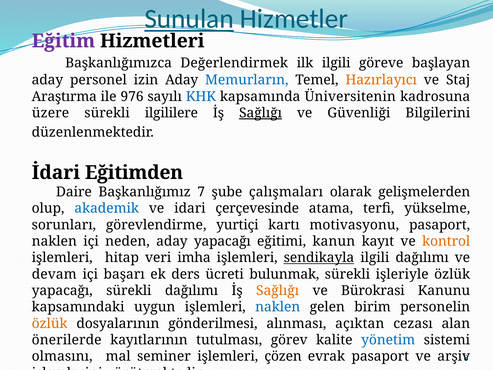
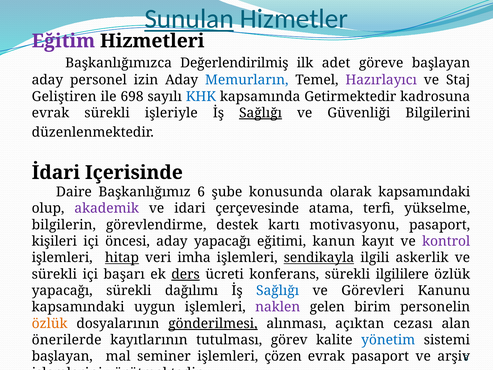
Değerlendirmek: Değerlendirmek -> Değerlendirilmiş
ilk ilgili: ilgili -> adet
Hazırlayıcı colour: orange -> purple
Araştırma: Araştırma -> Geliştiren
976: 976 -> 698
Üniversitenin: Üniversitenin -> Getirmektedir
üzere at (50, 113): üzere -> evrak
ilgililere: ilgililere -> işleriyle
Eğitimden: Eğitimden -> Içerisinde
7: 7 -> 6
çalışmaları: çalışmaları -> konusunda
olarak gelişmelerden: gelişmelerden -> kapsamındaki
akademik colour: blue -> purple
sorunları: sorunları -> bilgilerin
yurtiçi: yurtiçi -> destek
naklen at (54, 241): naklen -> kişileri
neden: neden -> öncesi
kontrol colour: orange -> purple
hitap underline: none -> present
ilgili dağılımı: dağılımı -> askerlik
devam at (54, 274): devam -> sürekli
ders underline: none -> present
bulunmak: bulunmak -> konferans
işleriyle: işleriyle -> ilgililere
Sağlığı at (278, 290) colour: orange -> blue
Bürokrasi: Bürokrasi -> Görevleri
naklen at (278, 307) colour: blue -> purple
gönderilmesi underline: none -> present
olmasını at (62, 356): olmasını -> başlayan
